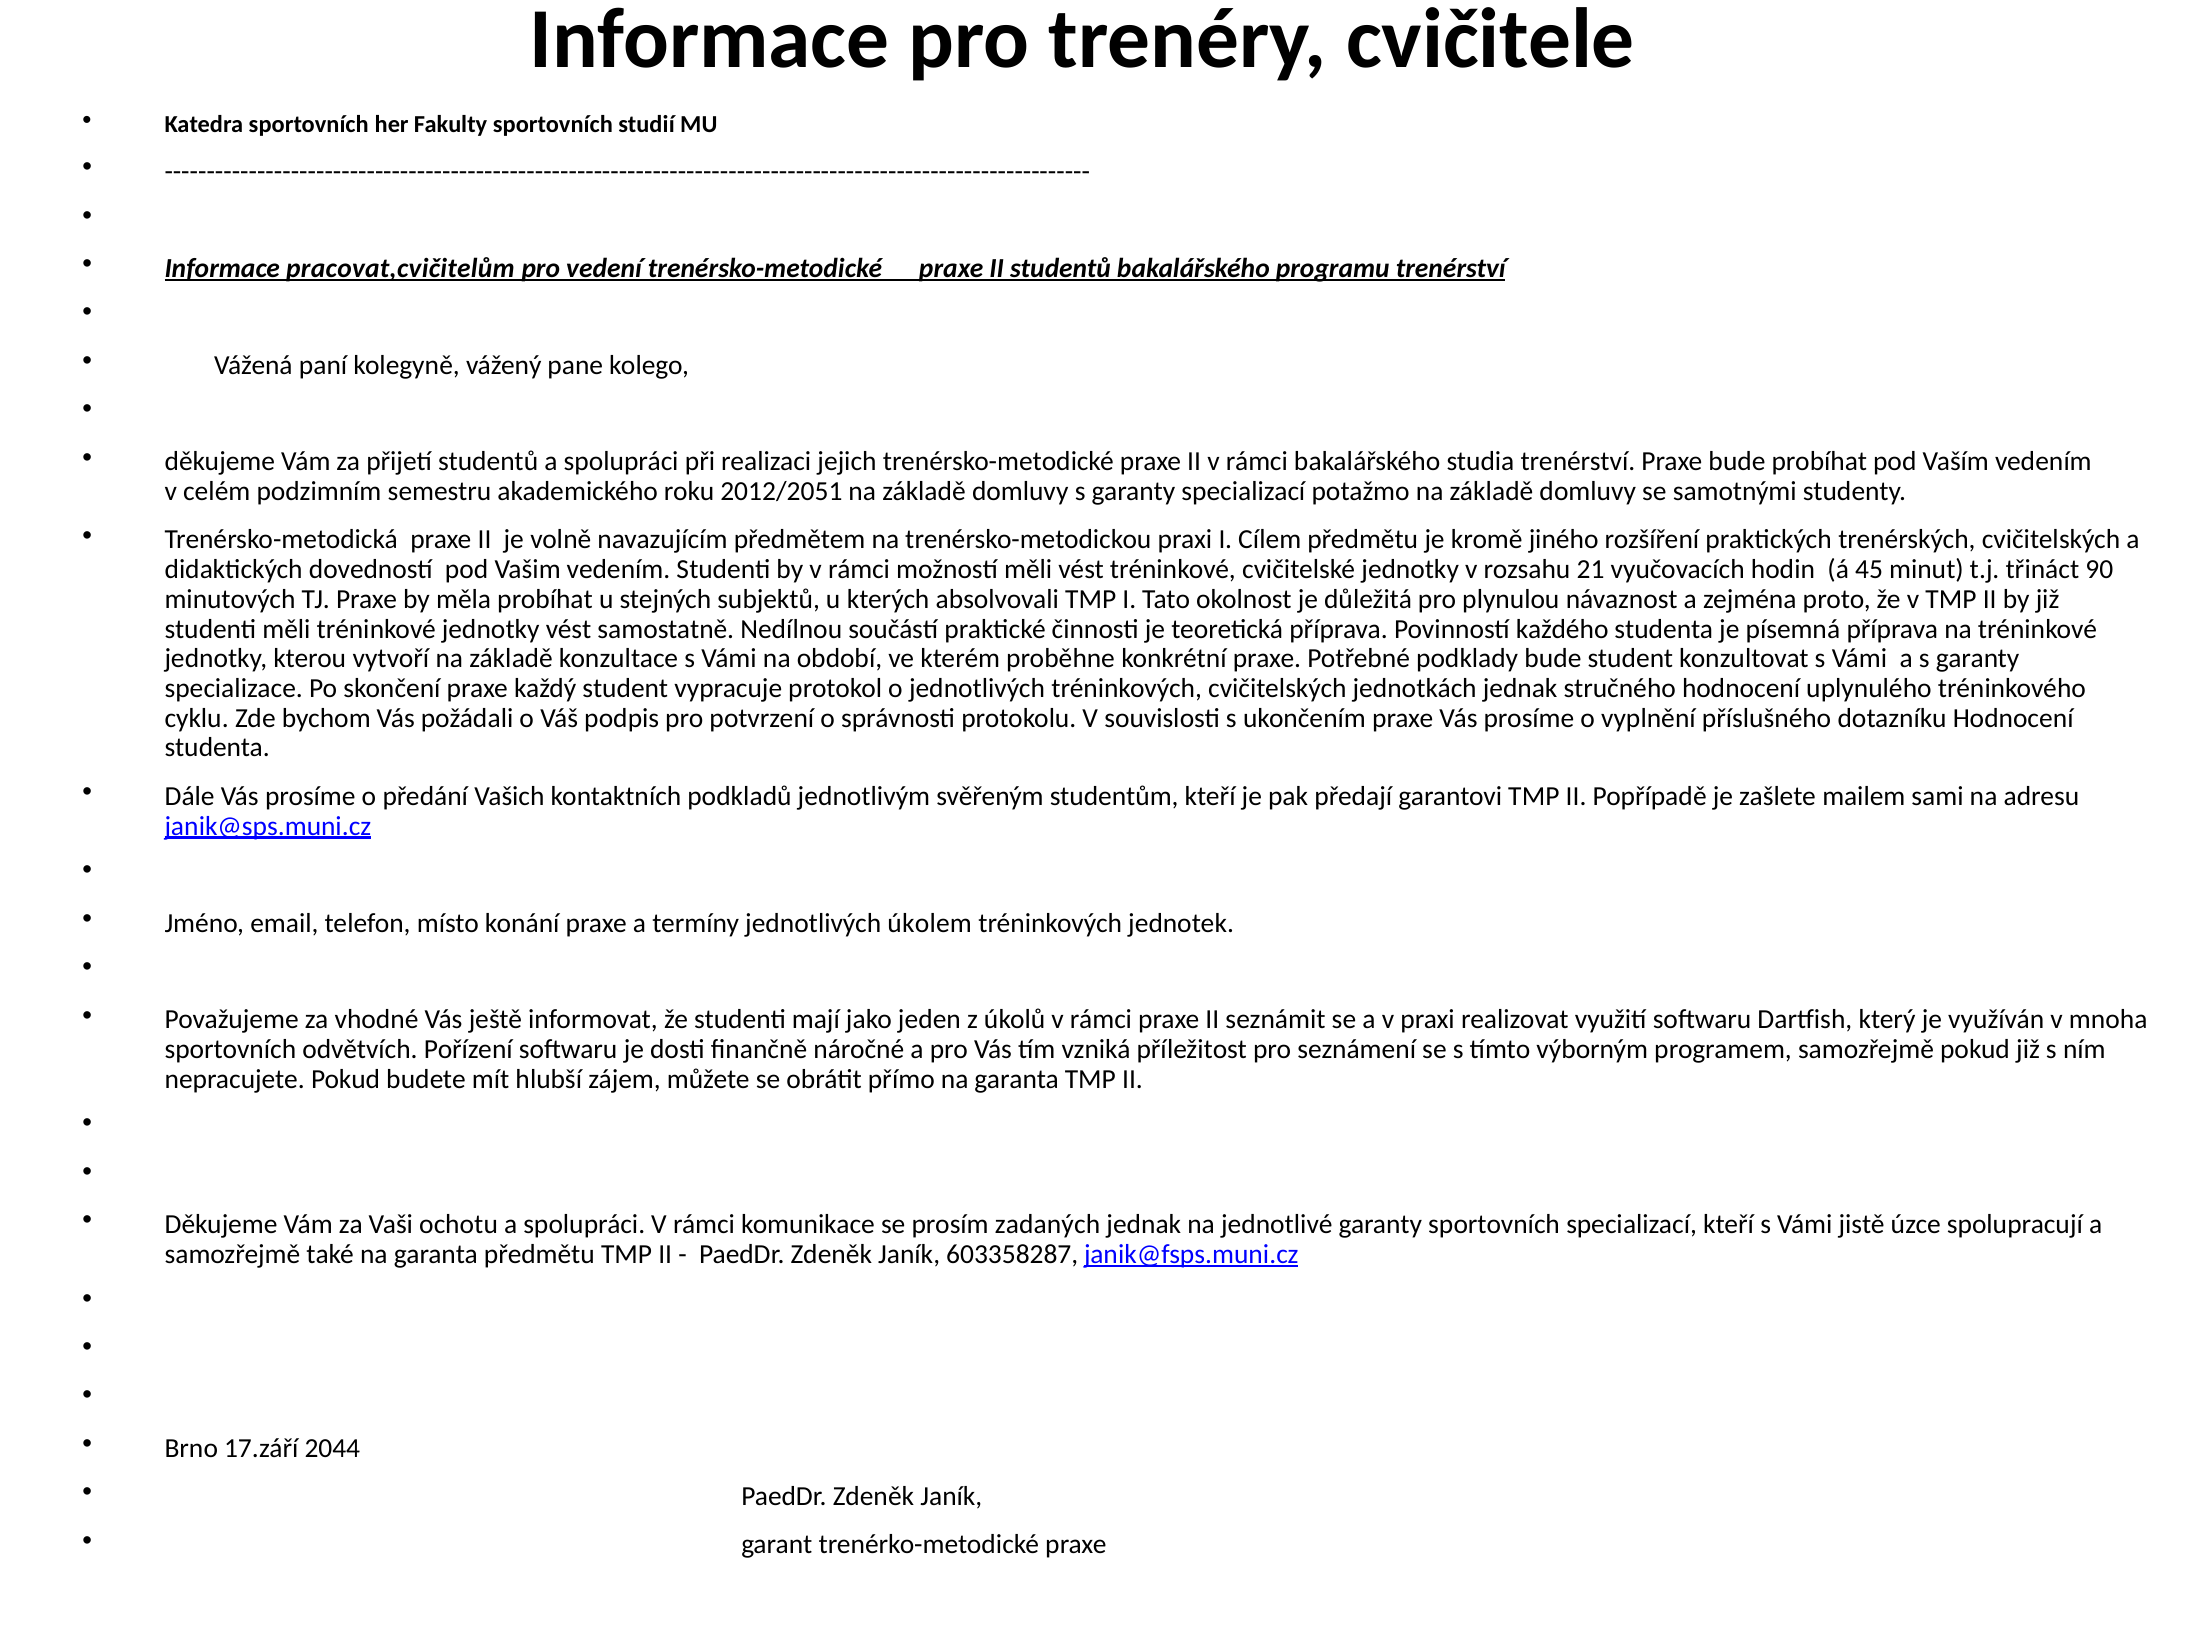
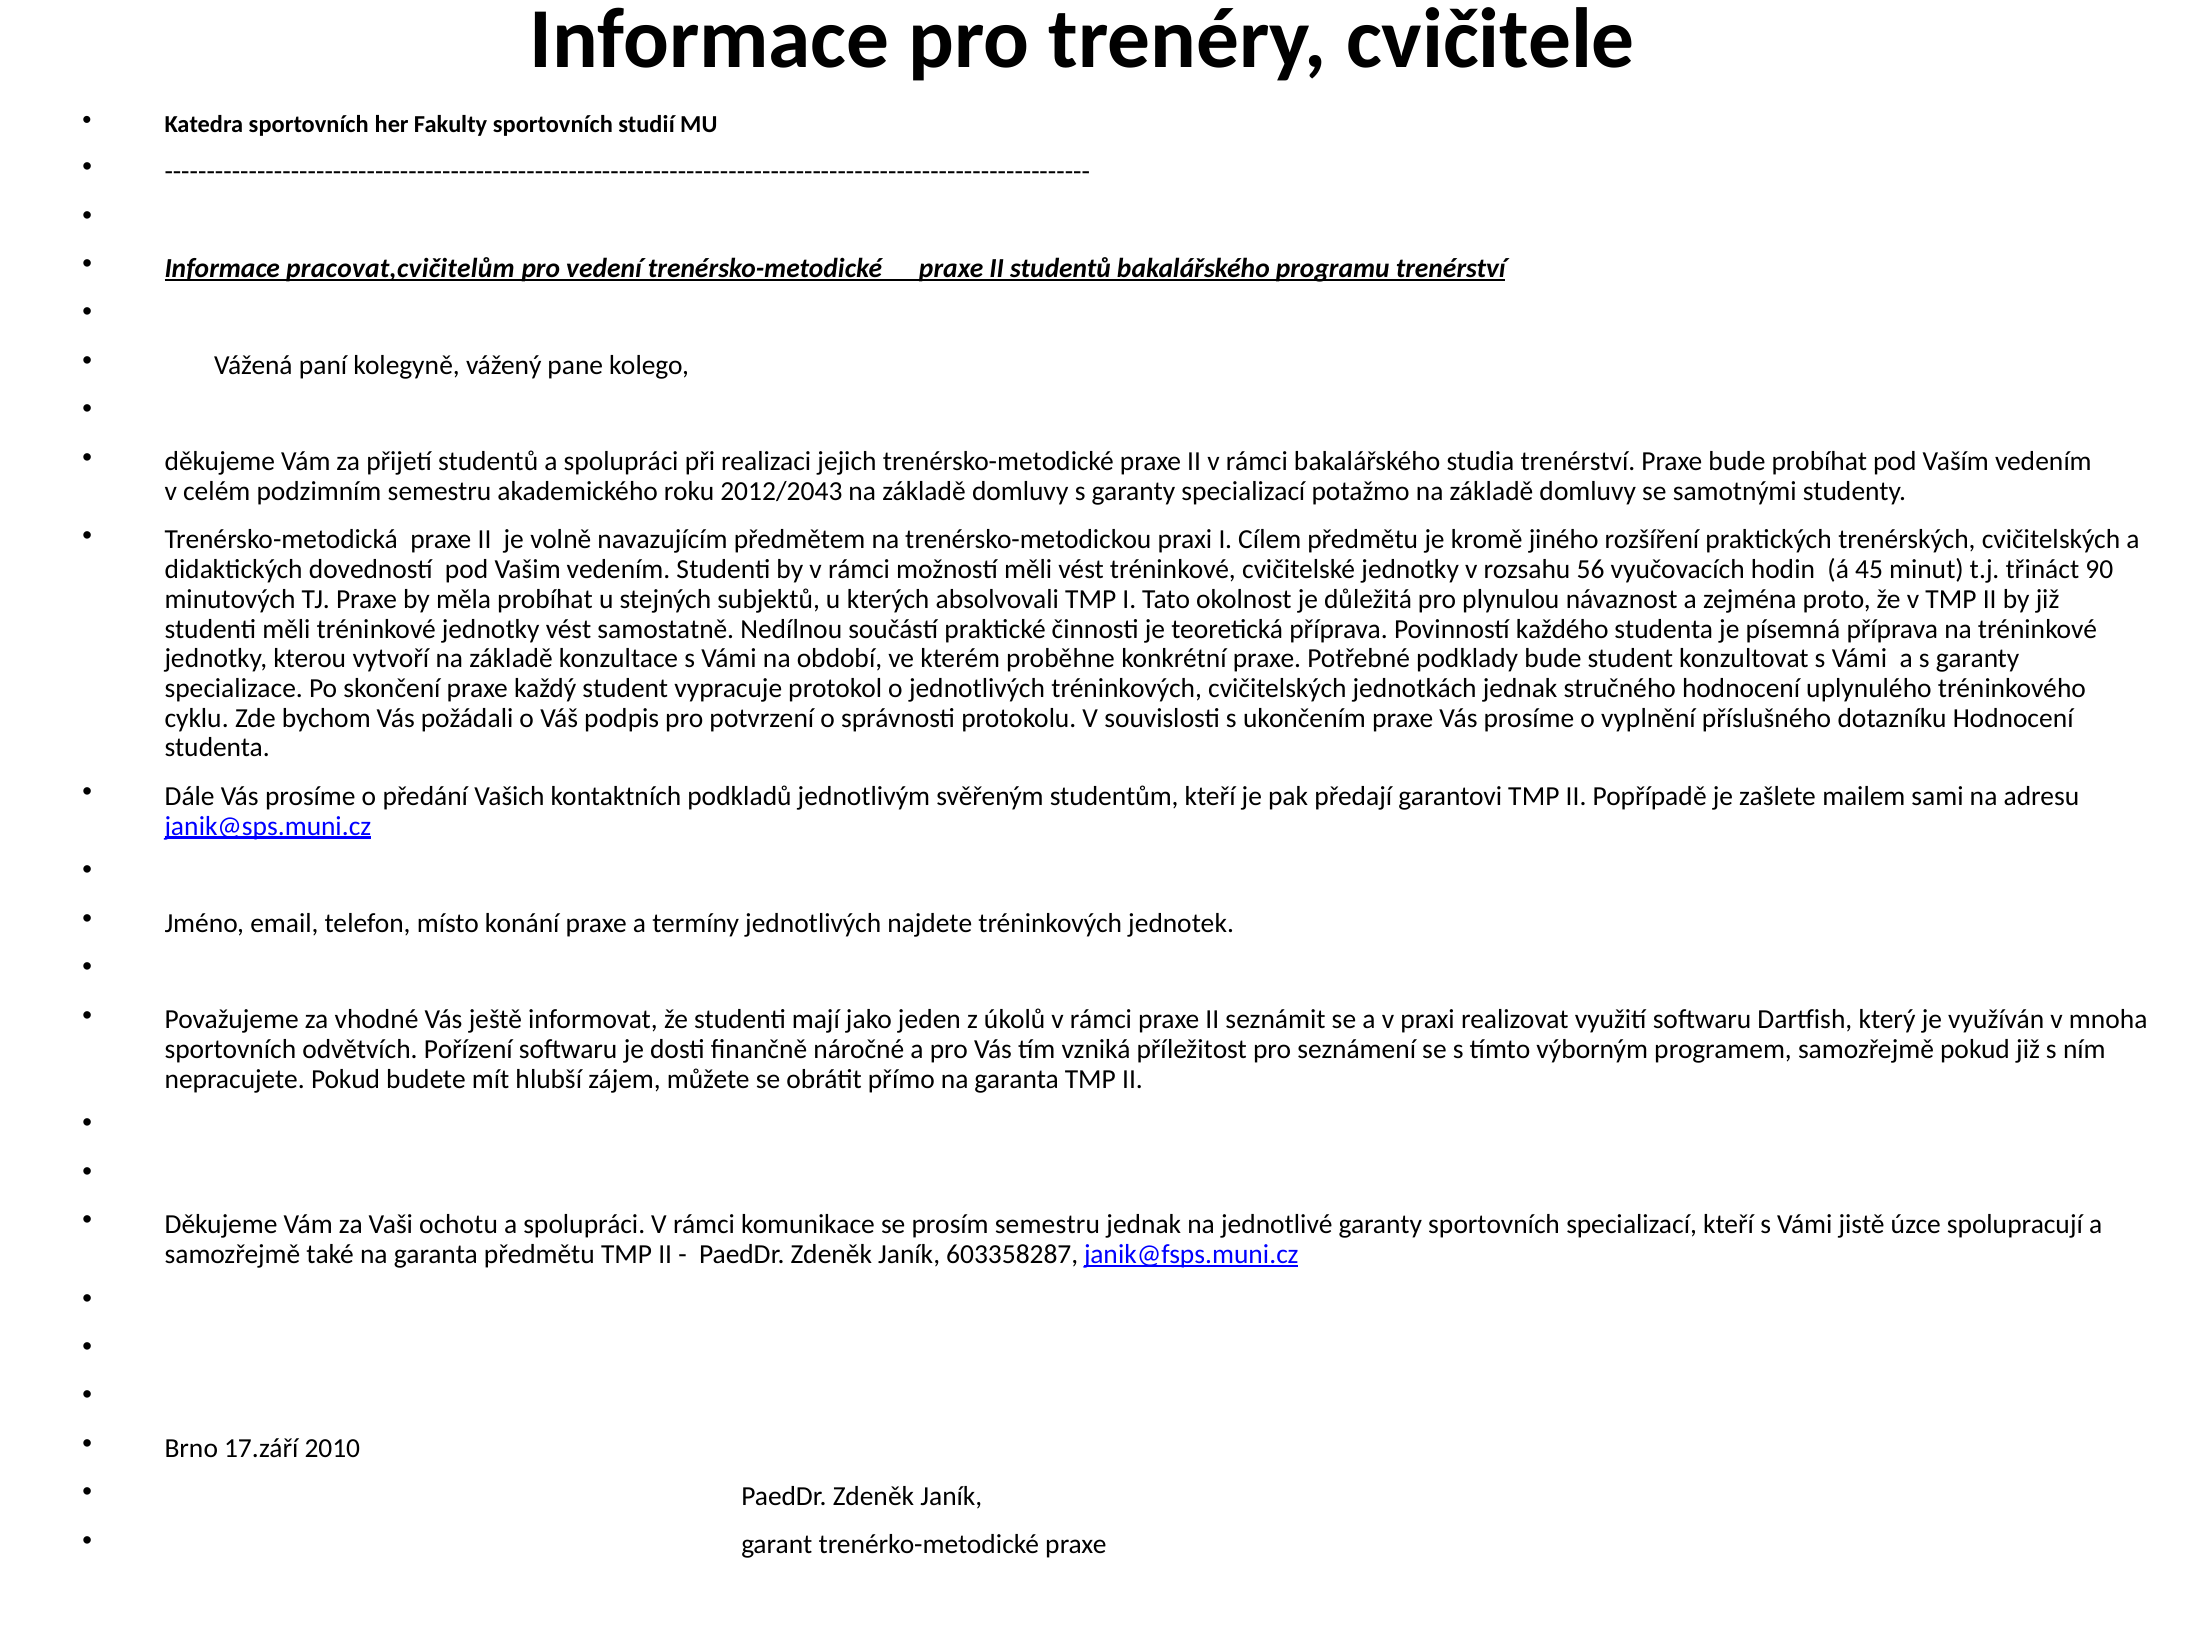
2012/2051: 2012/2051 -> 2012/2043
21: 21 -> 56
úkolem: úkolem -> najdete
prosím zadaných: zadaných -> semestru
2044: 2044 -> 2010
